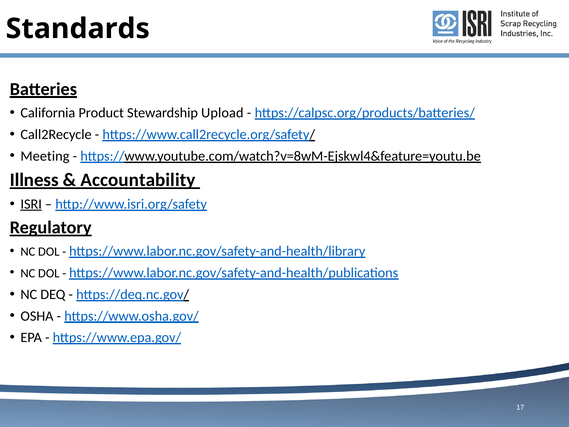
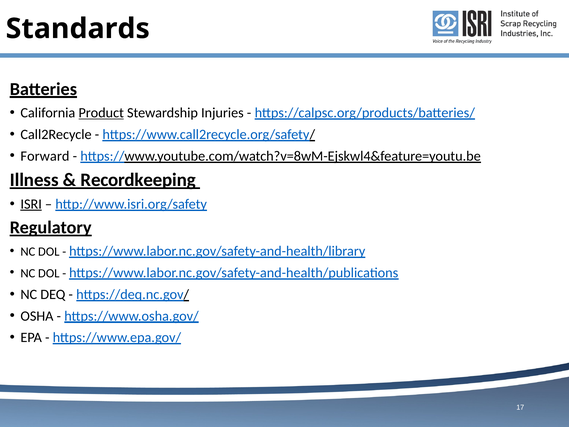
Product underline: none -> present
Upload: Upload -> Injuries
Meeting: Meeting -> Forward
Accountability: Accountability -> Recordkeeping
